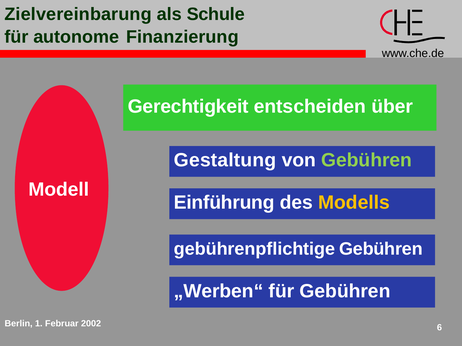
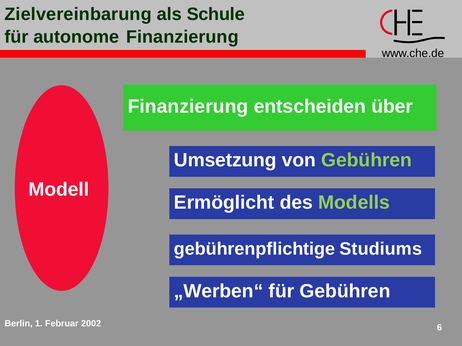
Gerechtigkeit at (188, 107): Gerechtigkeit -> Finanzierung
Gestaltung: Gestaltung -> Umsetzung
Einführung: Einführung -> Ermöglicht
Modells colour: yellow -> light green
gebührenpflichtige Gebühren: Gebühren -> Studiums
